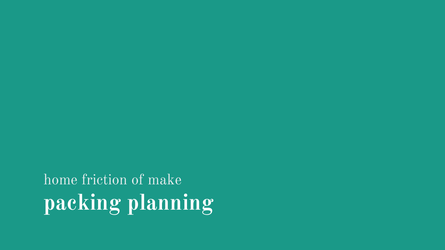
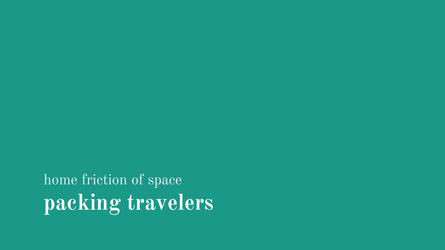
make: make -> space
planning: planning -> travelers
